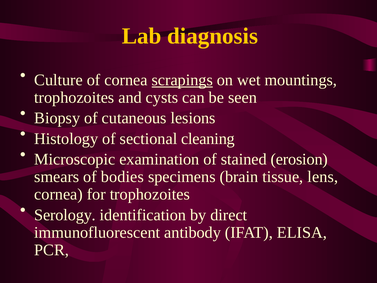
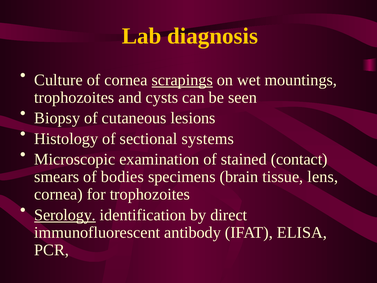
cleaning: cleaning -> systems
erosion: erosion -> contact
Serology underline: none -> present
